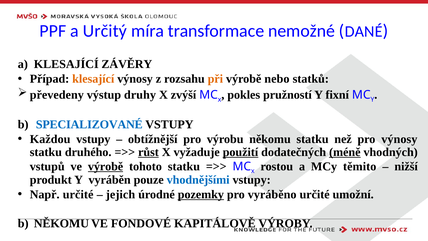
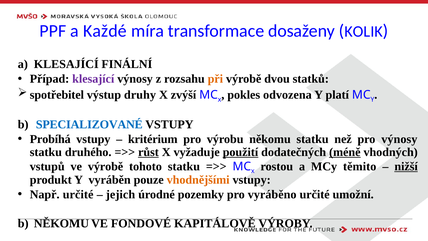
Určitý: Určitý -> Každé
nemožné: nemožné -> dosaženy
DANÉ: DANÉ -> KOLIK
ZÁVĚRY: ZÁVĚRY -> FINÁLNÍ
klesající at (93, 79) colour: orange -> purple
nebo: nebo -> dvou
převedeny: převedeny -> spotřebitel
pružností: pružností -> odvozena
fixní: fixní -> platí
Každou: Každou -> Probíhá
obtížnější: obtížnější -> kritérium
výrobě at (106, 166) underline: present -> none
nižší underline: none -> present
vhodnějšími colour: blue -> orange
pozemky underline: present -> none
